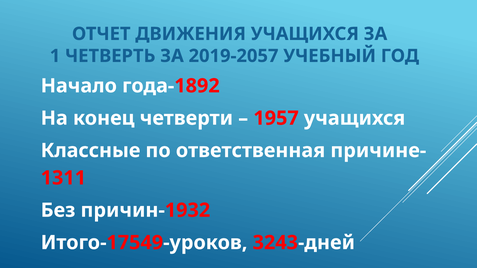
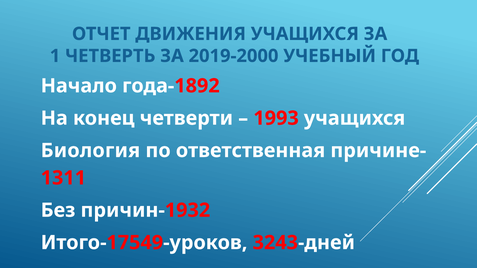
2019-2057: 2019-2057 -> 2019-2000
1957: 1957 -> 1993
Классные: Классные -> Биология
